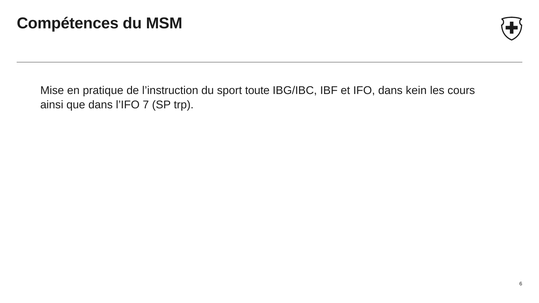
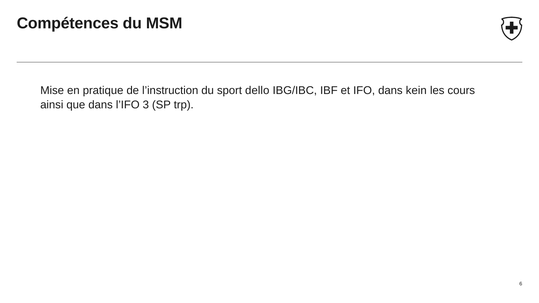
toute: toute -> dello
7: 7 -> 3
